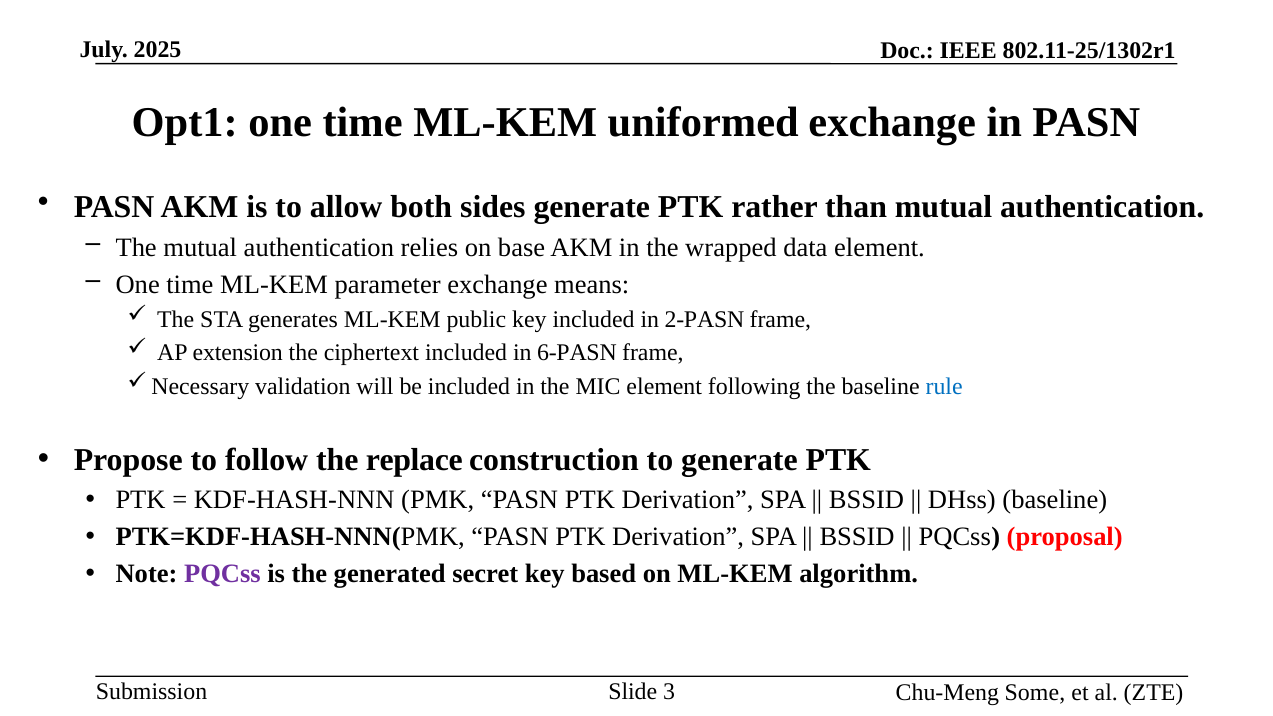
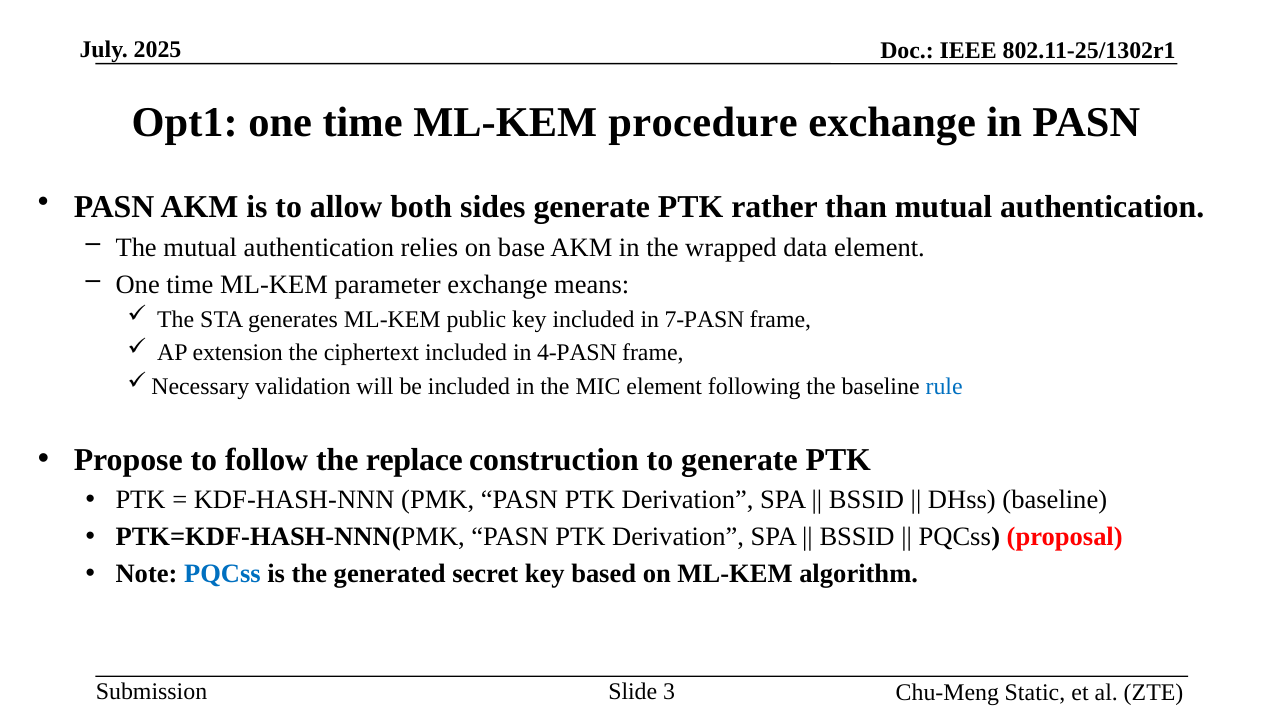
uniformed: uniformed -> procedure
2-PASN: 2-PASN -> 7-PASN
6-PASN: 6-PASN -> 4-PASN
PQCss at (222, 574) colour: purple -> blue
Some: Some -> Static
